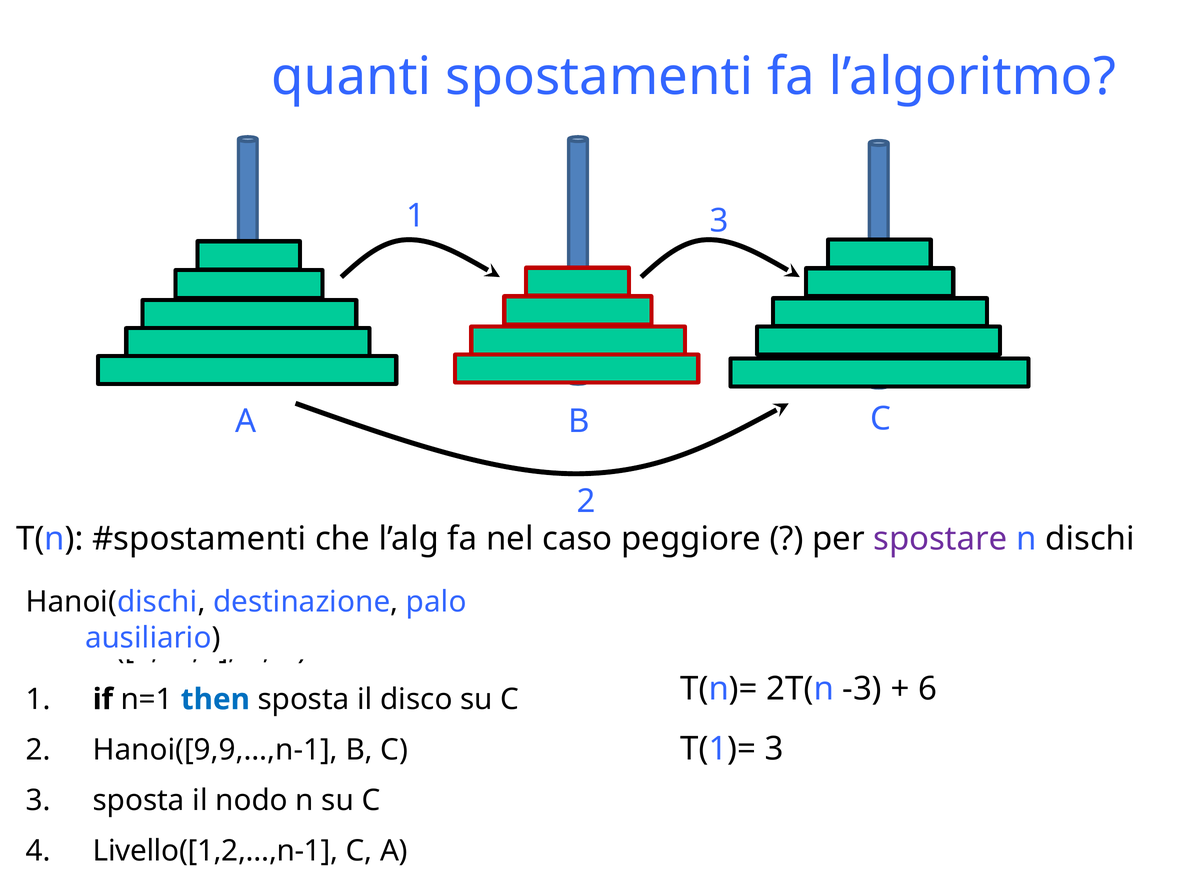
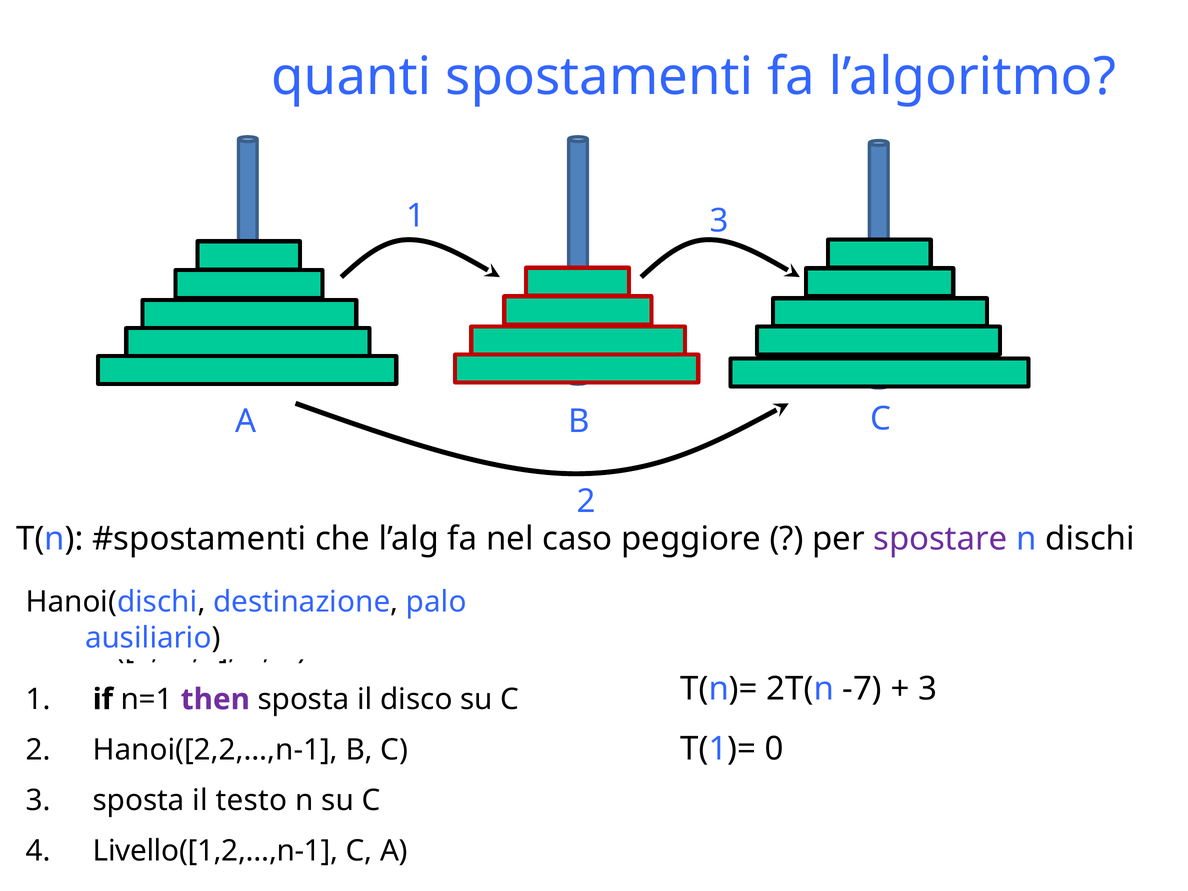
-3: -3 -> -7
6 at (928, 689): 6 -> 3
then colour: blue -> purple
T(1)= 3: 3 -> 0
Hanoi([9,9,…,n-1: Hanoi([9,9,…,n-1 -> Hanoi([2,2,…,n-1
nodo: nodo -> testo
